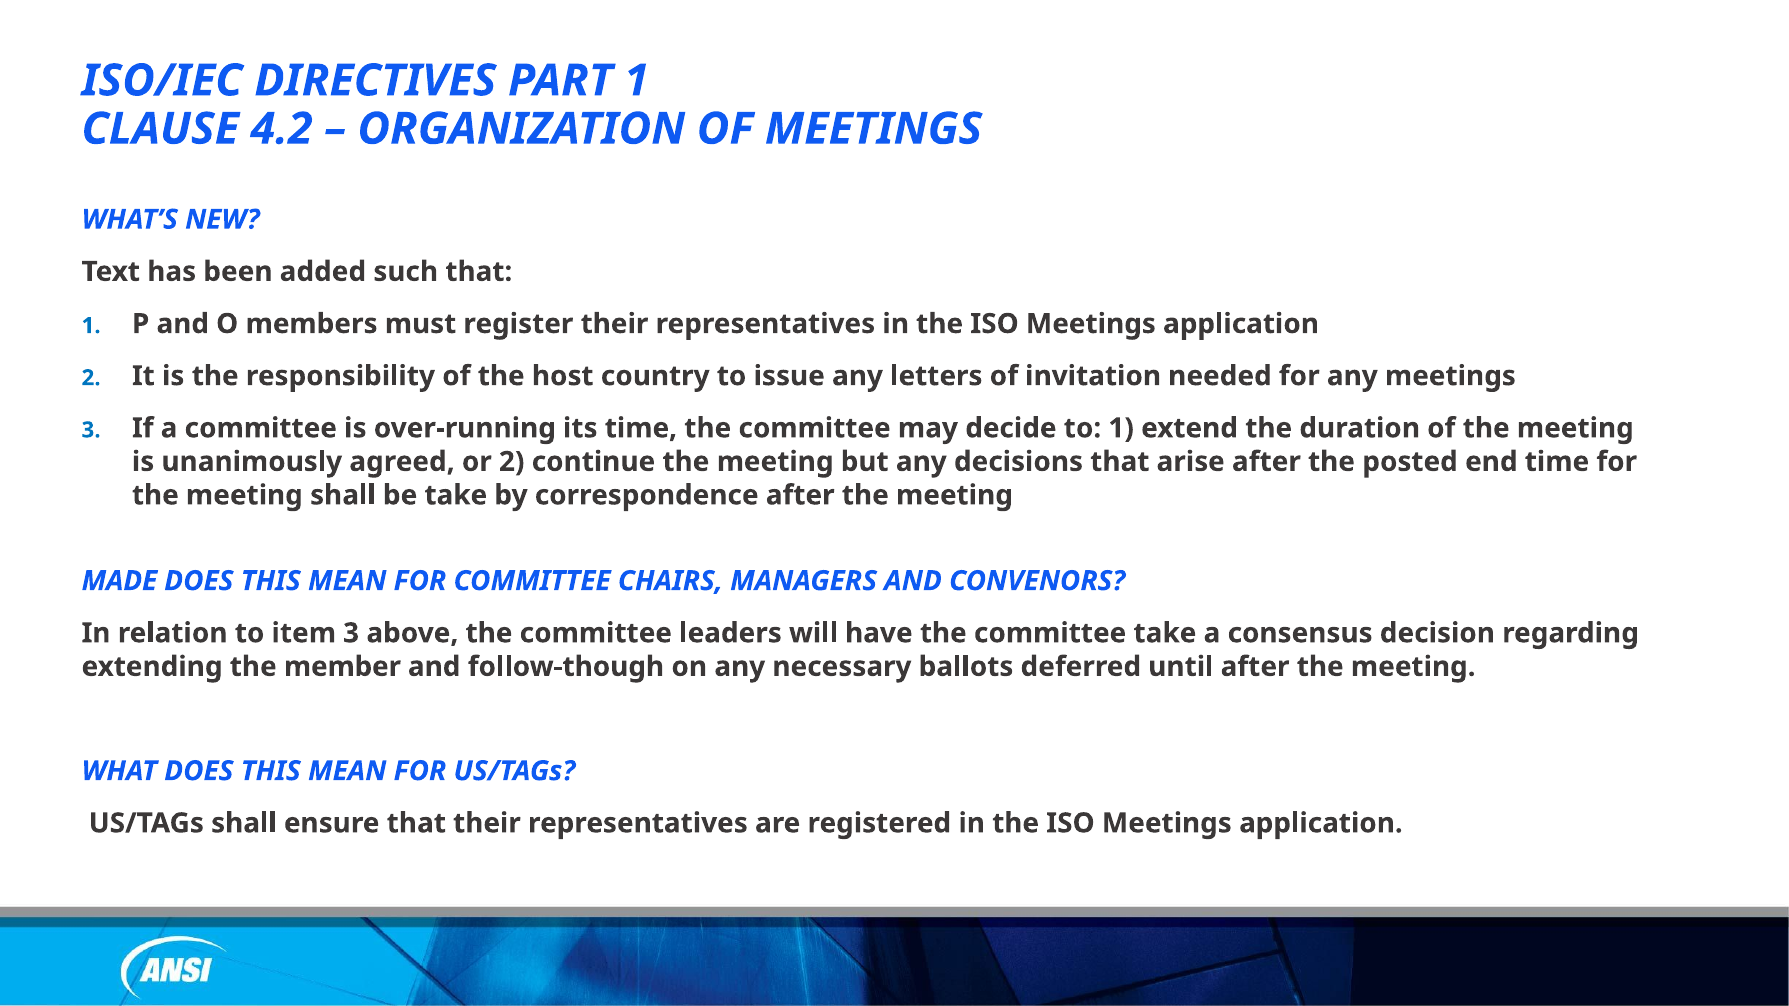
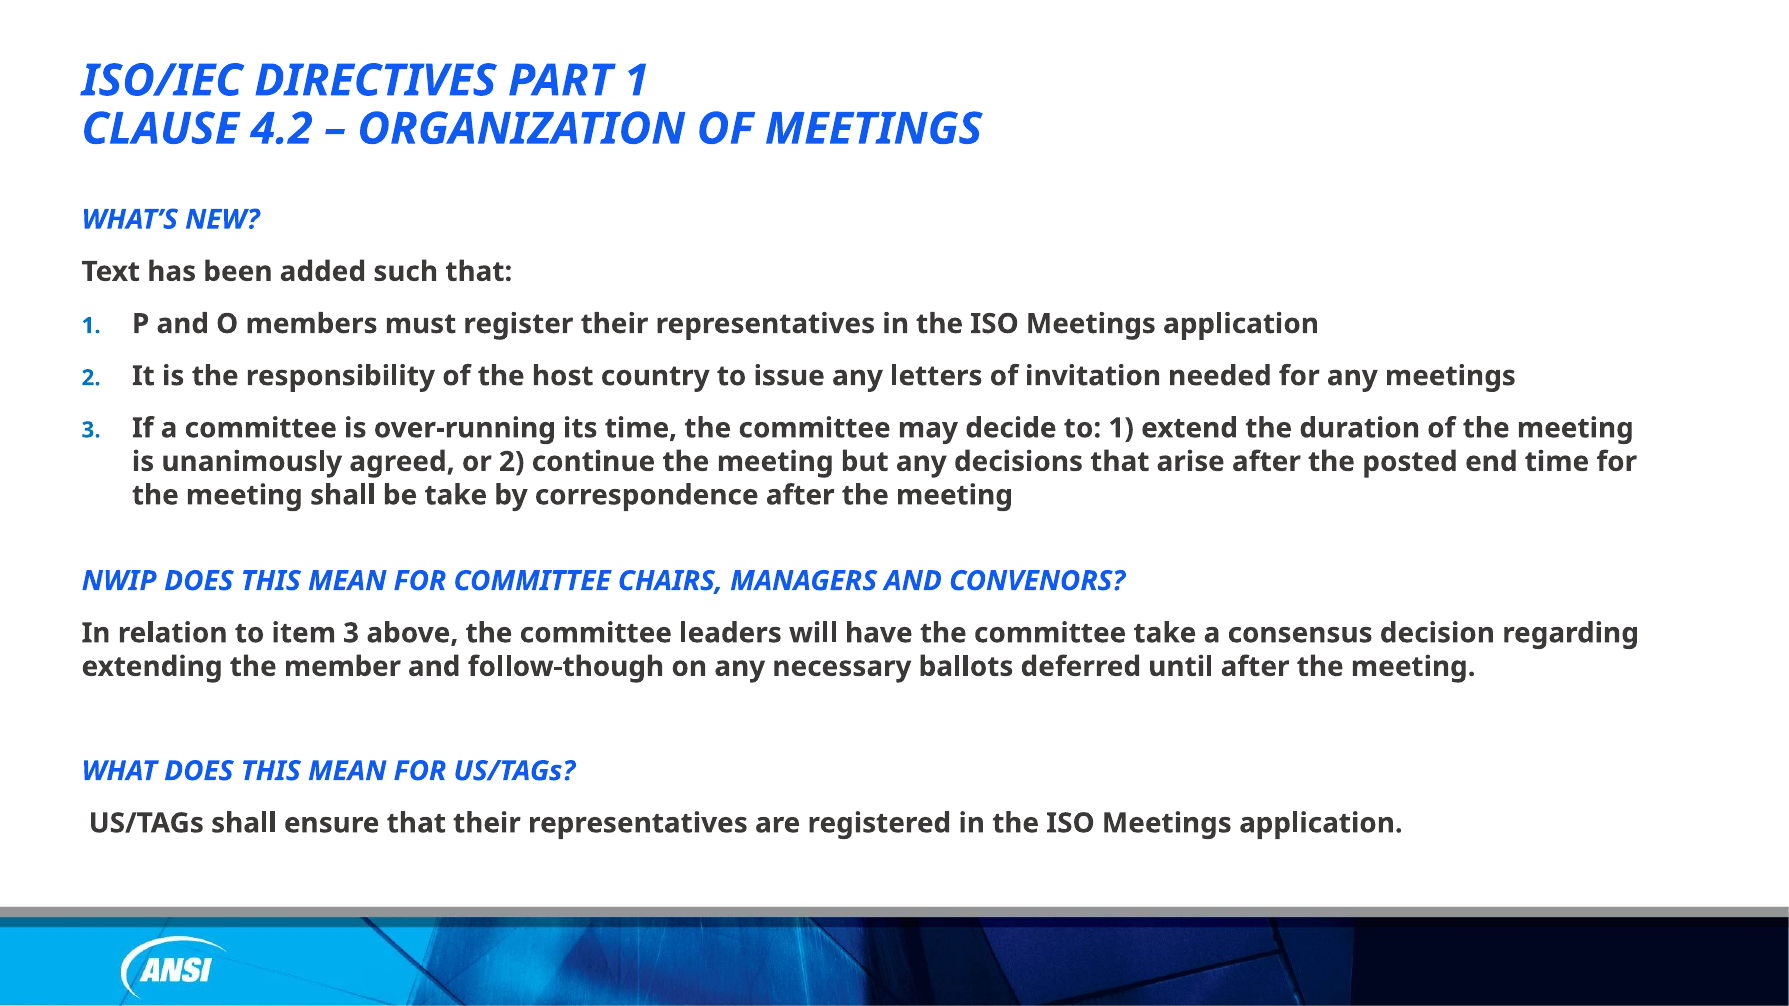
MADE: MADE -> NWIP
